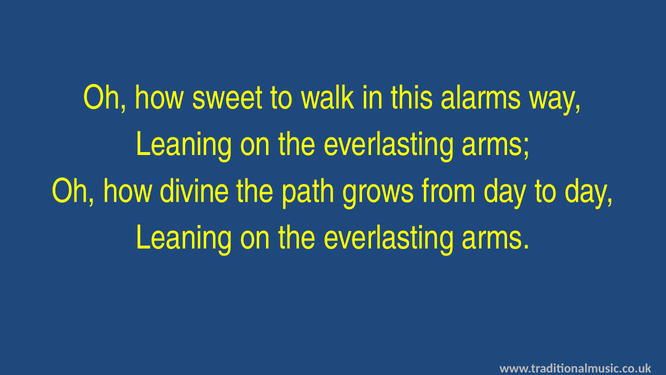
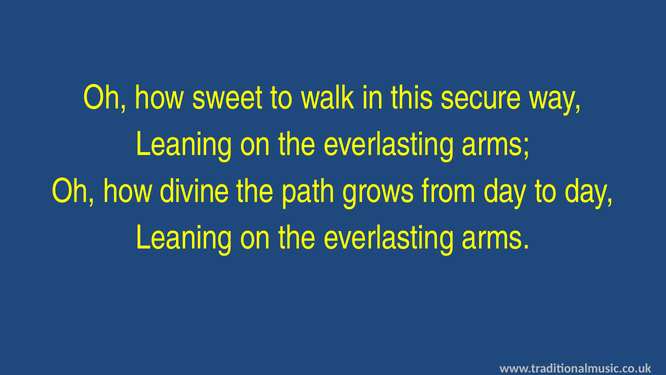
alarms: alarms -> secure
